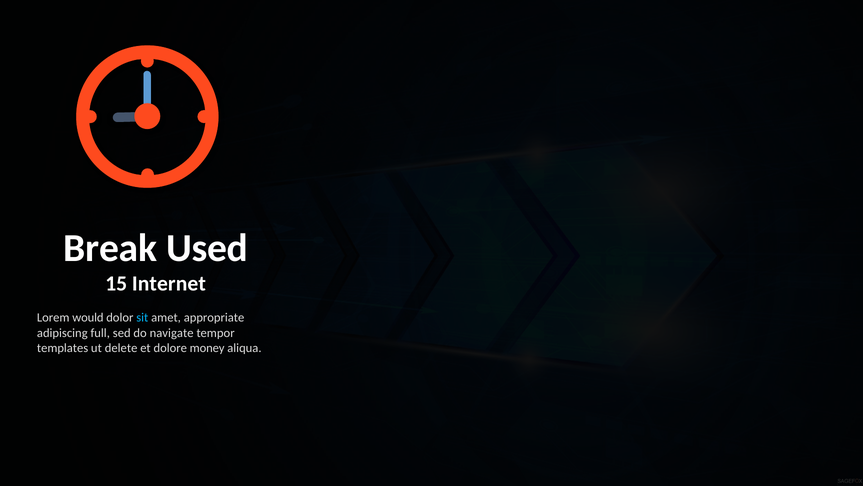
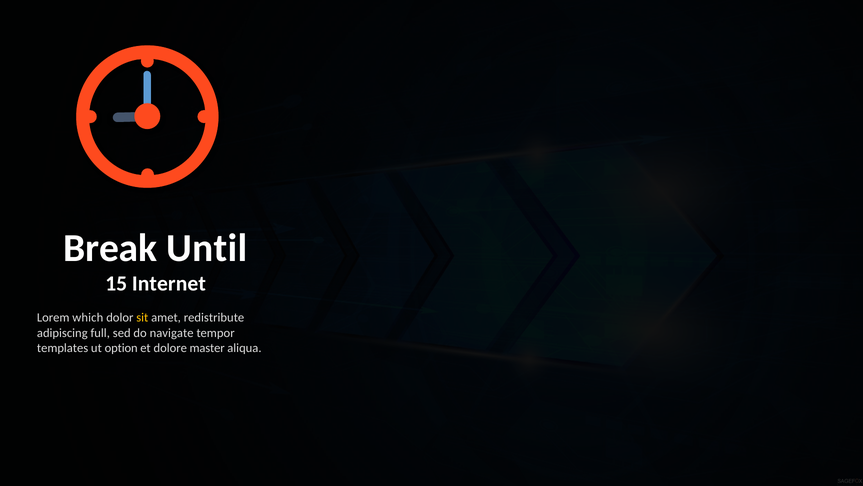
Used: Used -> Until
would: would -> which
sit colour: light blue -> yellow
appropriate: appropriate -> redistribute
delete: delete -> option
money: money -> master
